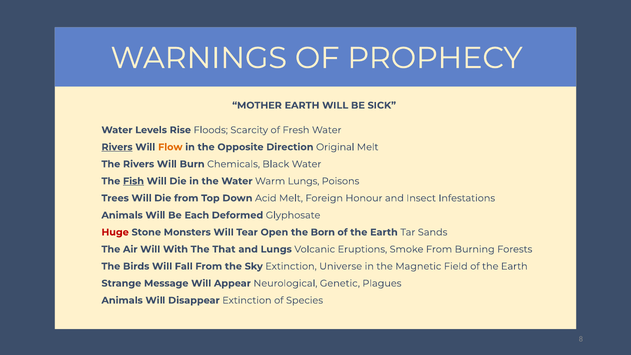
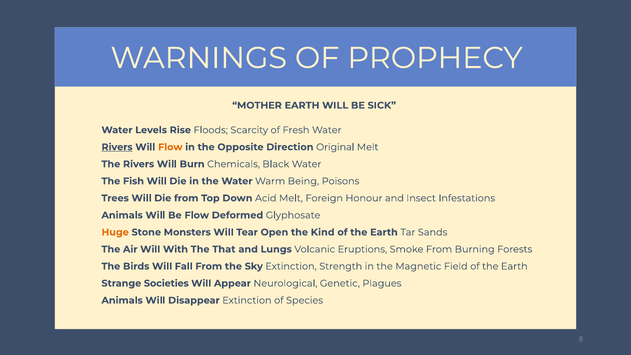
Fish underline: present -> none
Warm Lungs: Lungs -> Being
Be Each: Each -> Flow
Huge colour: red -> orange
Born: Born -> Kind
Universe: Universe -> Strength
Message: Message -> Societies
